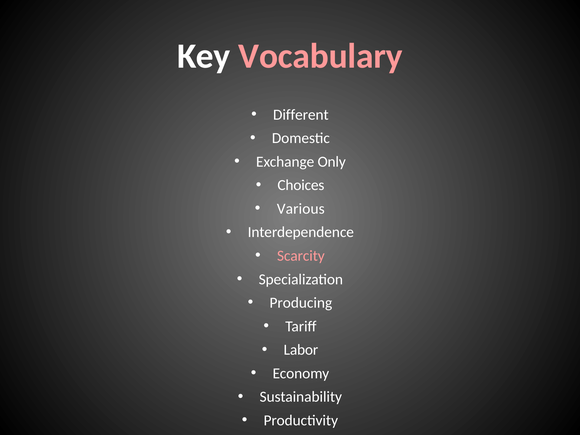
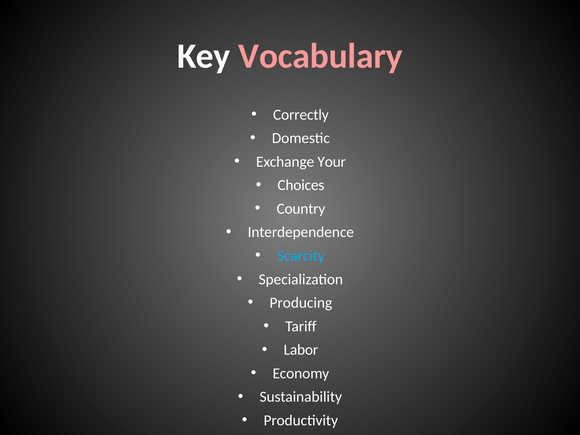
Different: Different -> Correctly
Only: Only -> Your
Various: Various -> Country
Scarcity colour: pink -> light blue
